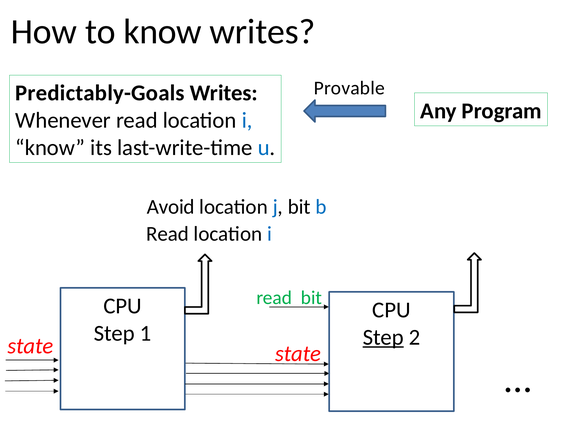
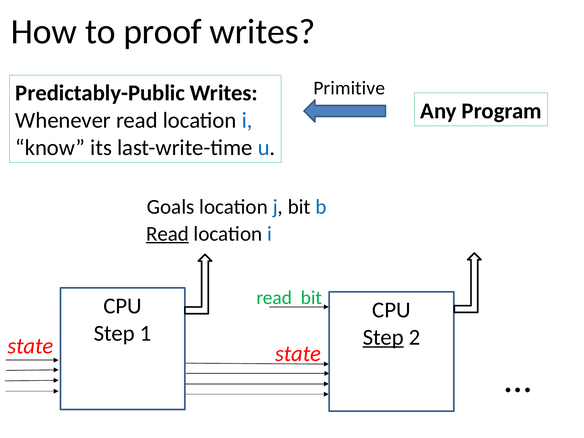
to know: know -> proof
Provable: Provable -> Primitive
Predictably-Goals: Predictably-Goals -> Predictably-Public
Avoid: Avoid -> Goals
Read at (168, 234) underline: none -> present
